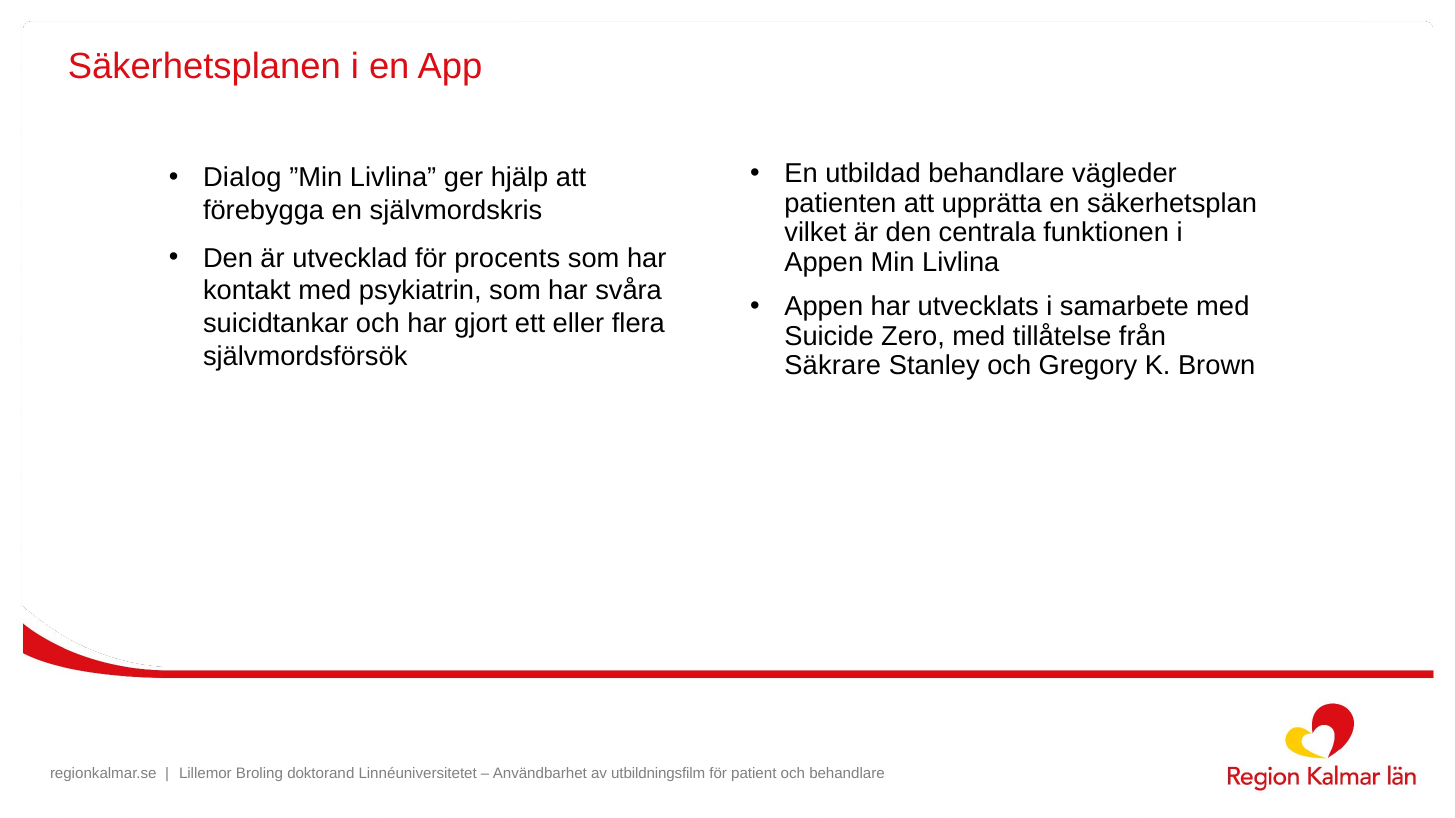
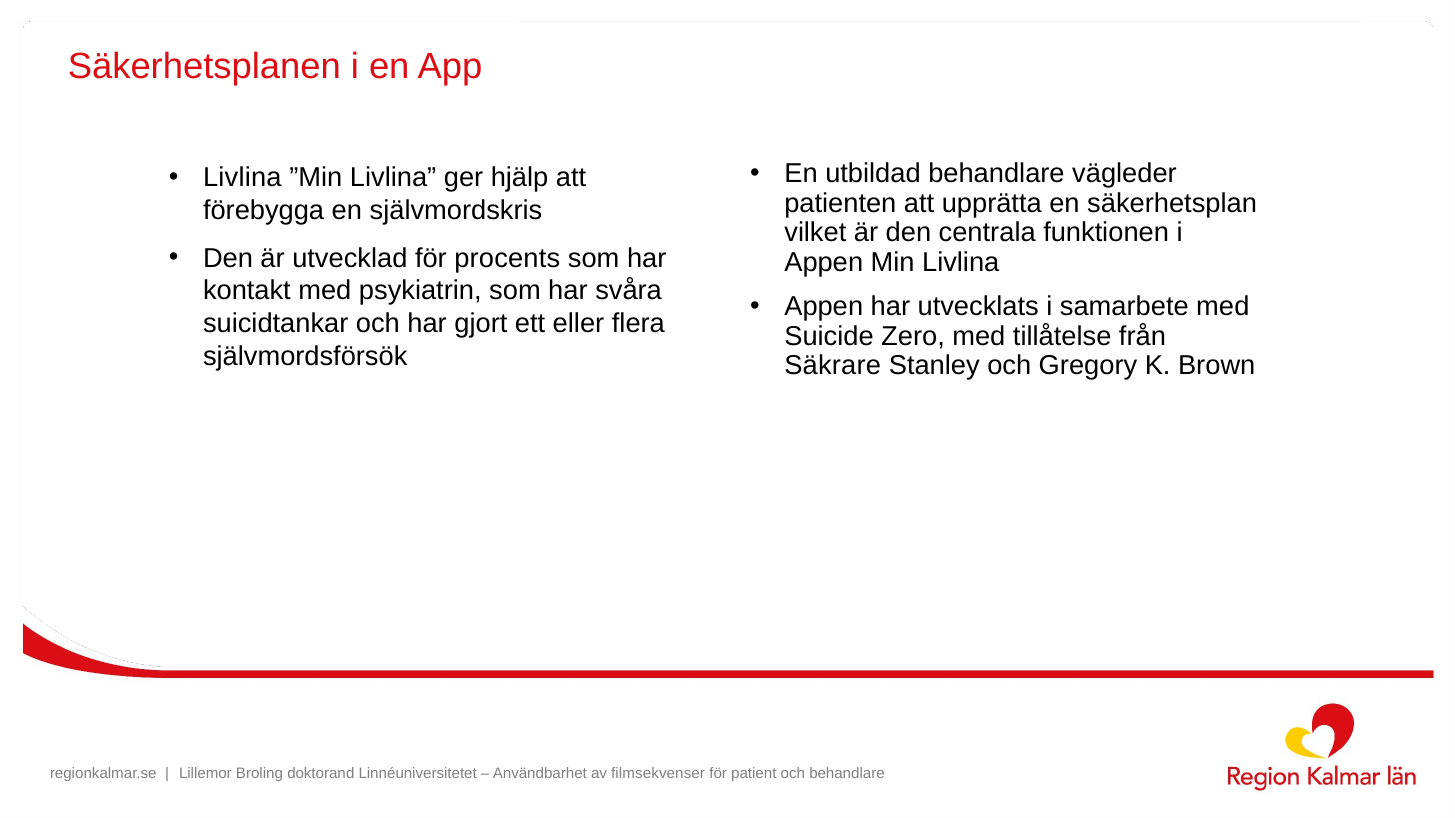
Dialog at (242, 178): Dialog -> Livlina
utbildningsfilm: utbildningsfilm -> filmsekvenser
